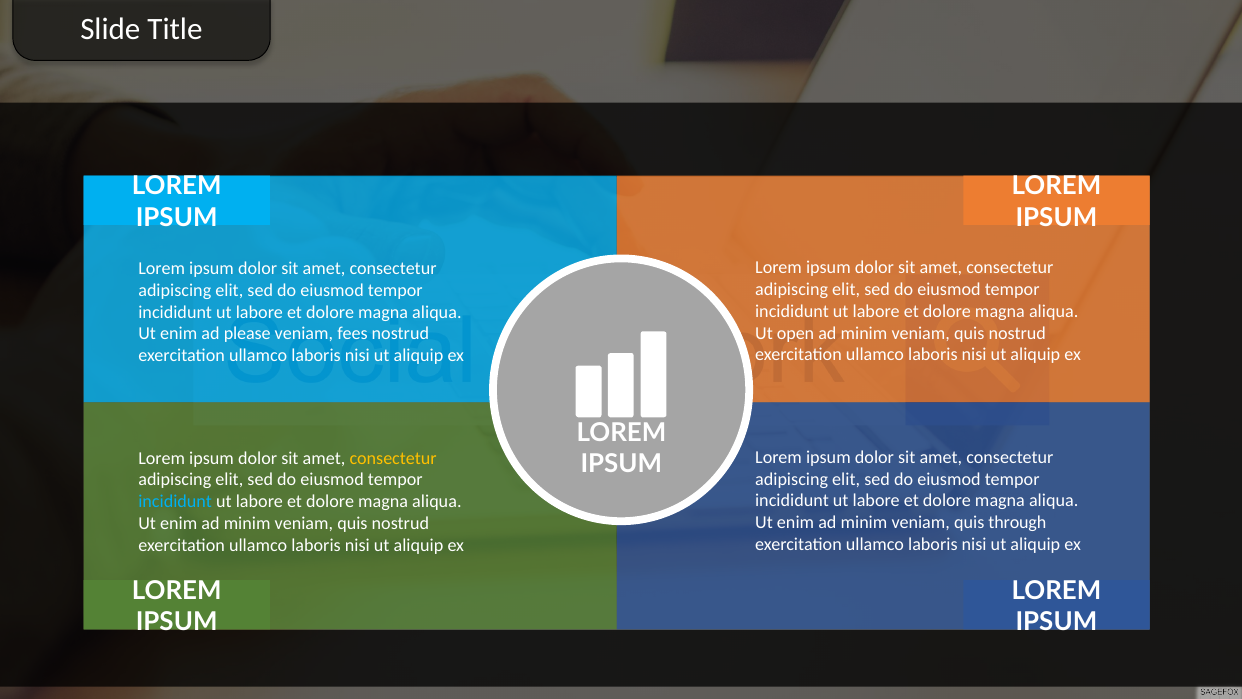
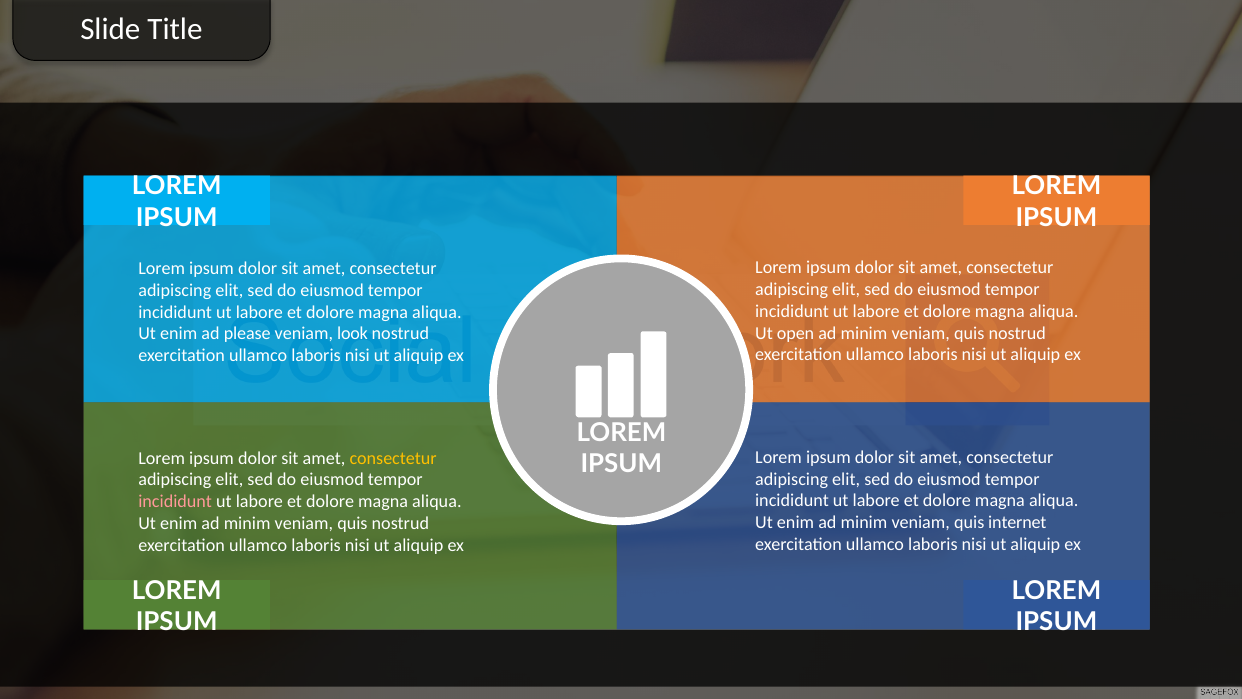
fees: fees -> look
incididunt at (175, 501) colour: light blue -> pink
through: through -> internet
